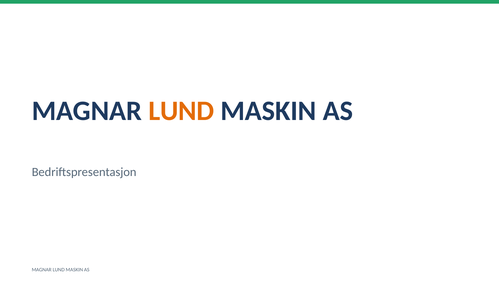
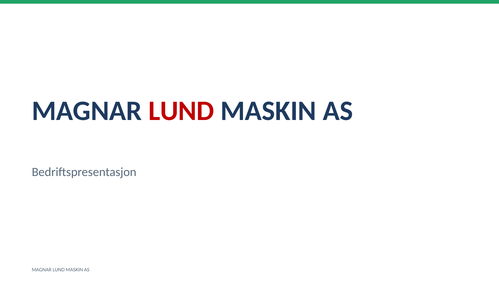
LUND at (181, 111) colour: orange -> red
